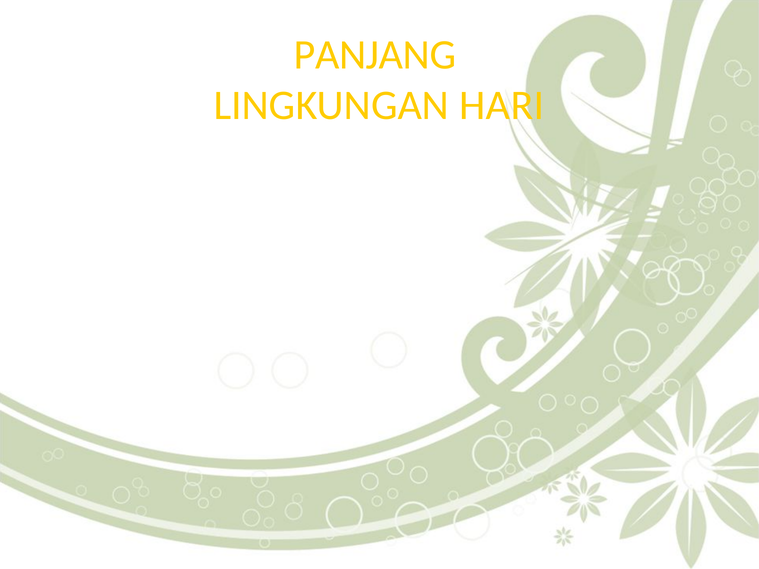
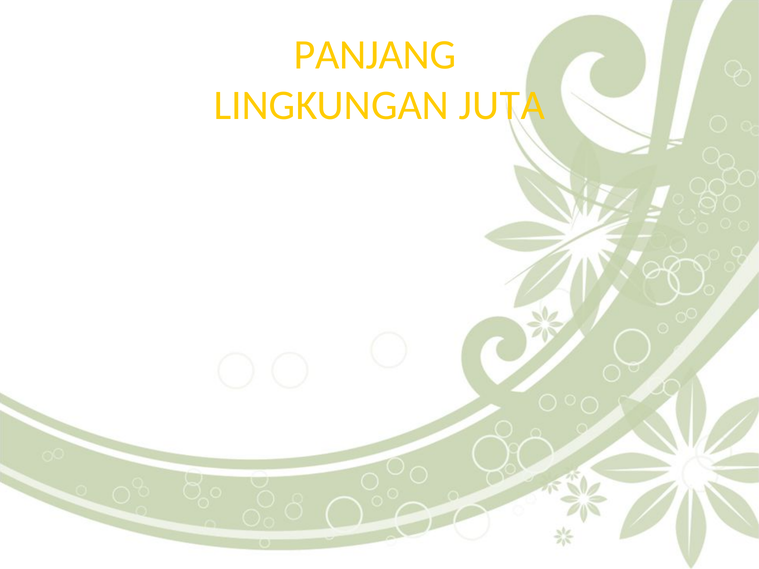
HARI: HARI -> JUTA
